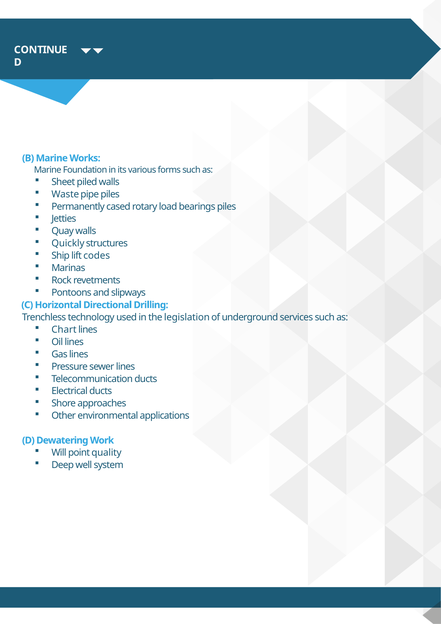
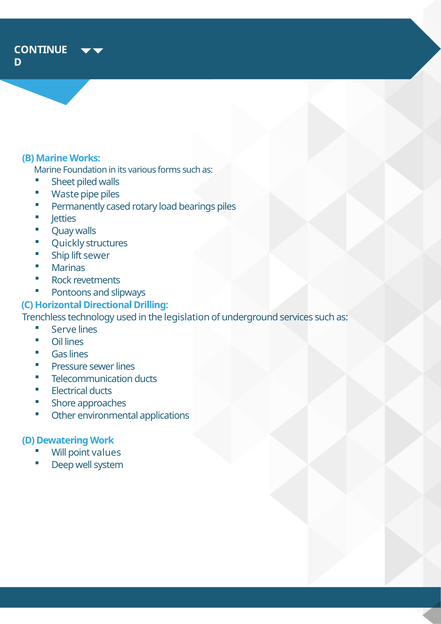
lift codes: codes -> sewer
Chart: Chart -> Serve
quality: quality -> values
